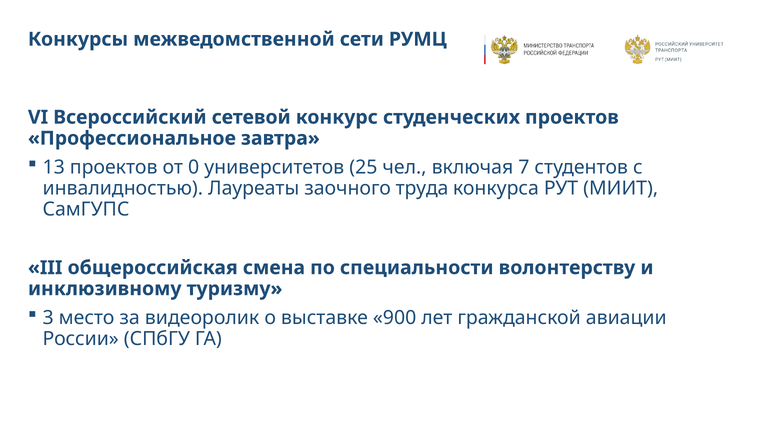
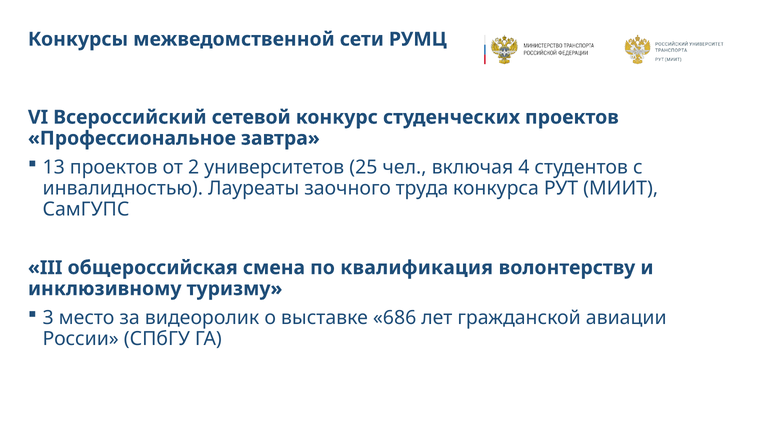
0: 0 -> 2
7: 7 -> 4
специальности: специальности -> квалификация
900: 900 -> 686
